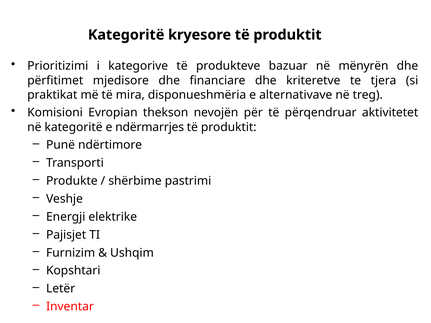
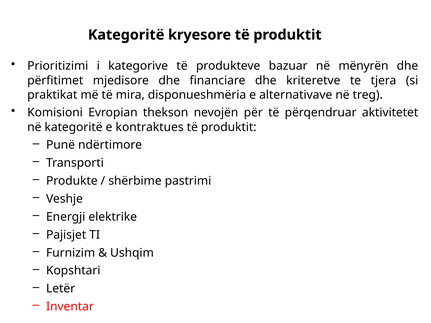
ndërmarrjes: ndërmarrjes -> kontraktues
